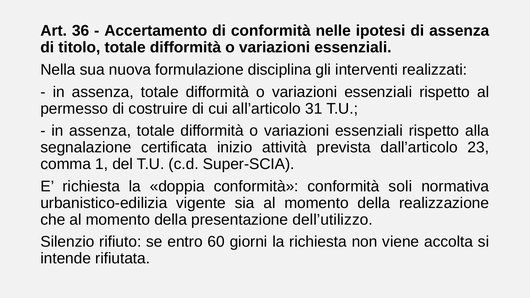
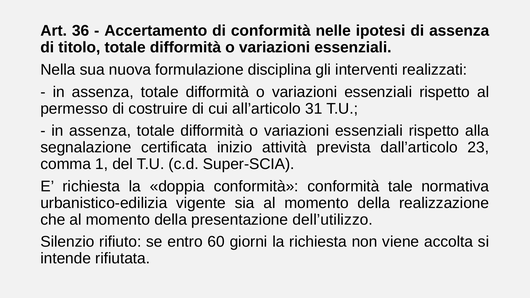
soli: soli -> tale
